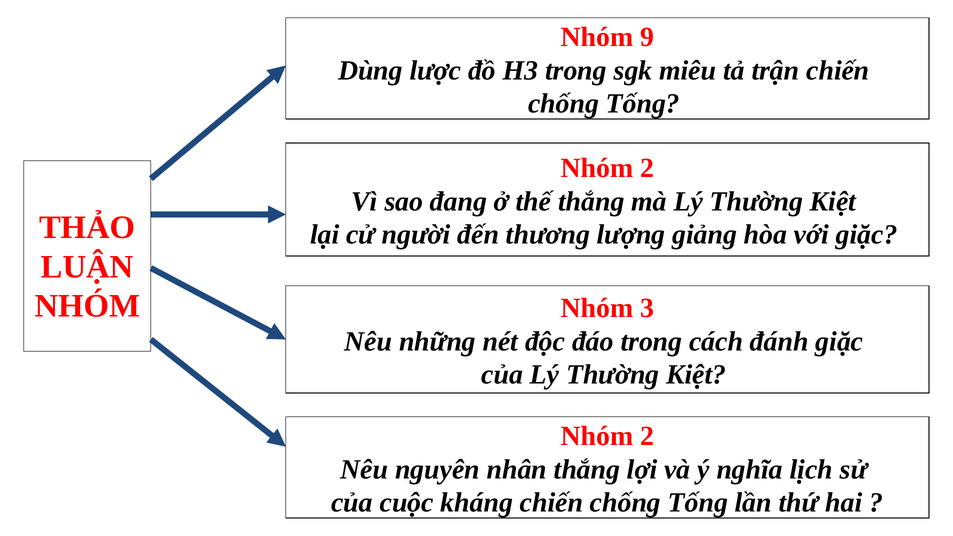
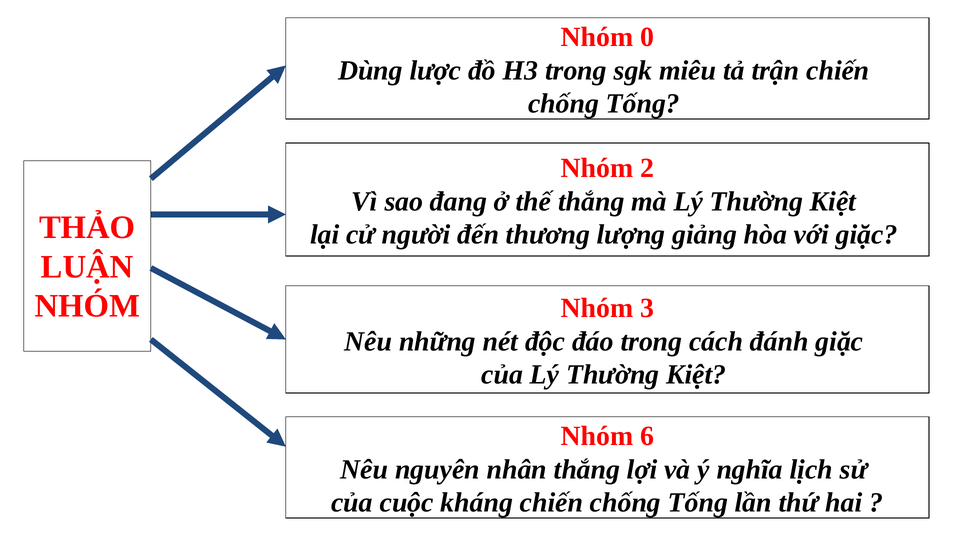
9: 9 -> 0
2 at (647, 436): 2 -> 6
